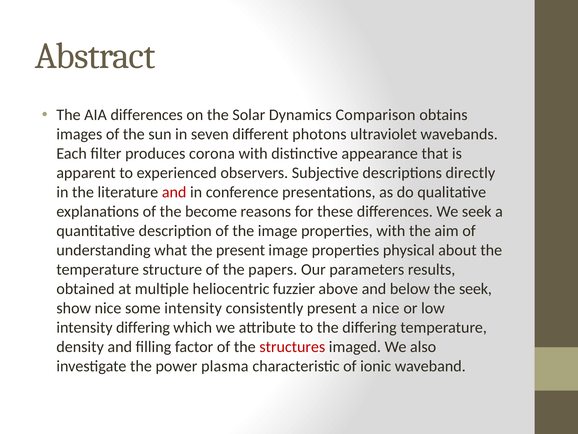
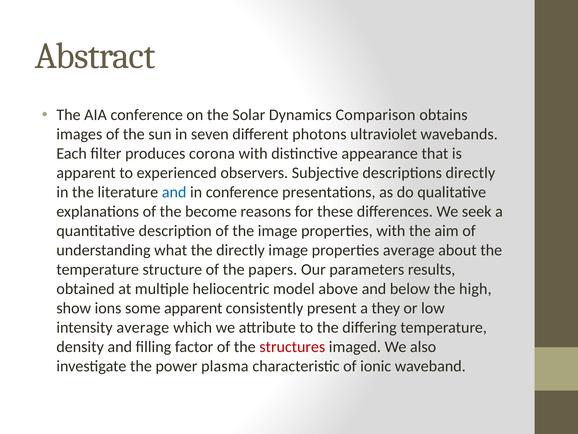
AIA differences: differences -> conference
and at (174, 192) colour: red -> blue
the present: present -> directly
properties physical: physical -> average
fuzzier: fuzzier -> model
the seek: seek -> high
show nice: nice -> ions
some intensity: intensity -> apparent
a nice: nice -> they
intensity differing: differing -> average
